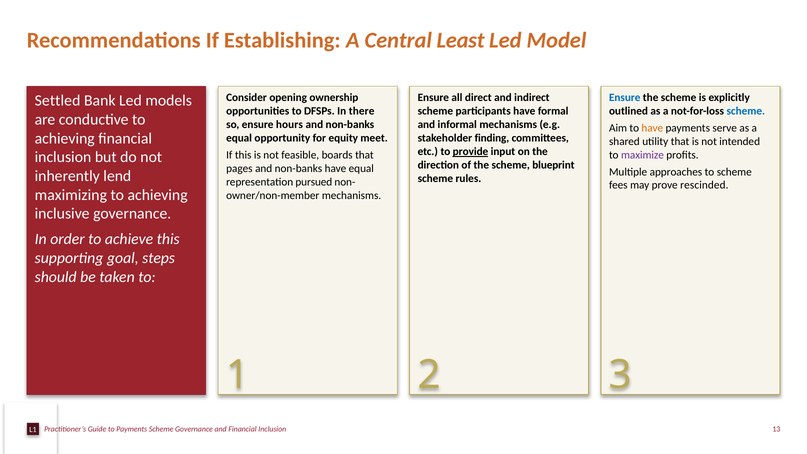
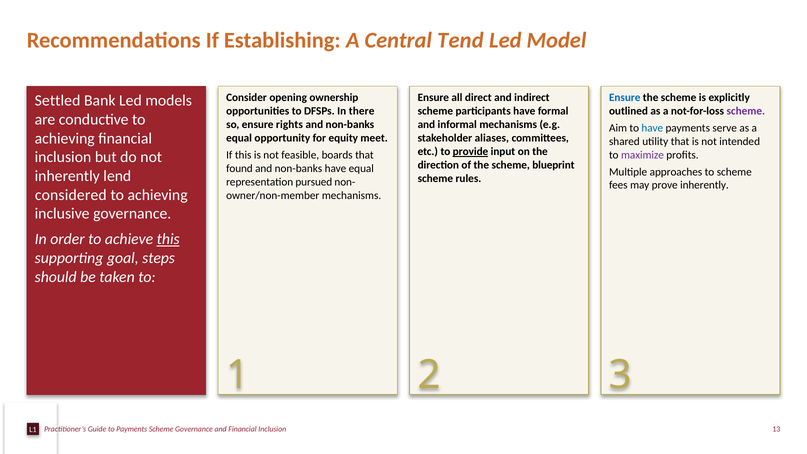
Least: Least -> Tend
scheme at (746, 111) colour: blue -> purple
hours: hours -> rights
have at (652, 128) colour: orange -> blue
finding: finding -> aliases
pages: pages -> found
prove rescinded: rescinded -> inherently
maximizing: maximizing -> considered
this at (168, 239) underline: none -> present
